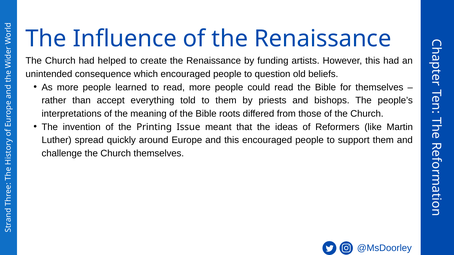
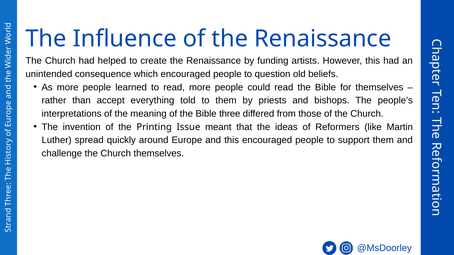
roots: roots -> three
